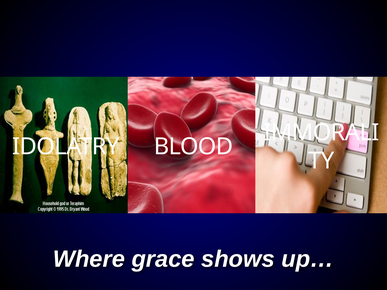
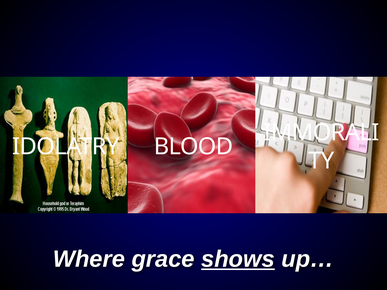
shows underline: none -> present
